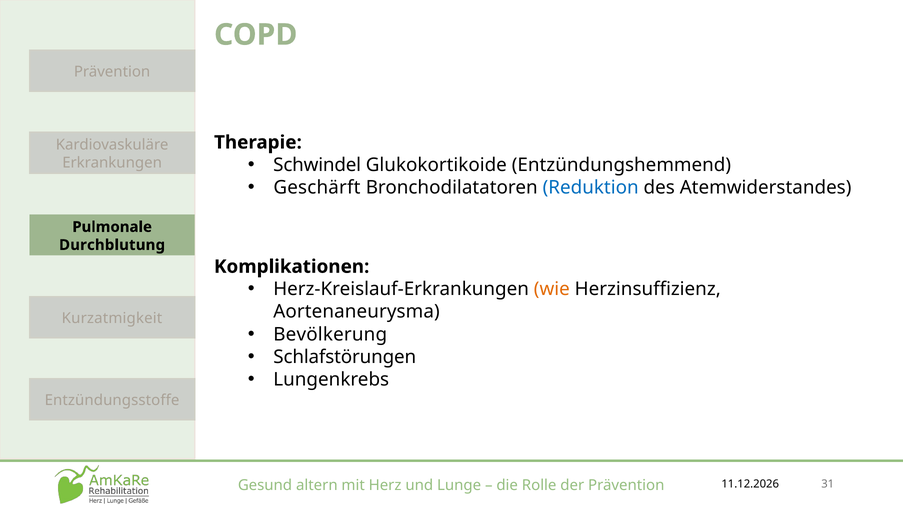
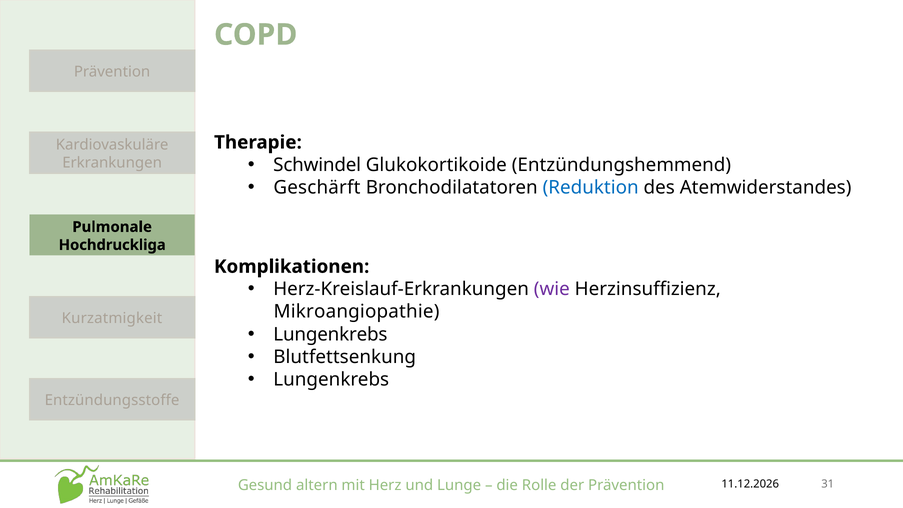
Durchblutung: Durchblutung -> Hochdruckliga
wie colour: orange -> purple
Aortenaneurysma: Aortenaneurysma -> Mikroangiopathie
Bevölkerung at (330, 334): Bevölkerung -> Lungenkrebs
Schlafstörungen: Schlafstörungen -> Blutfettsenkung
